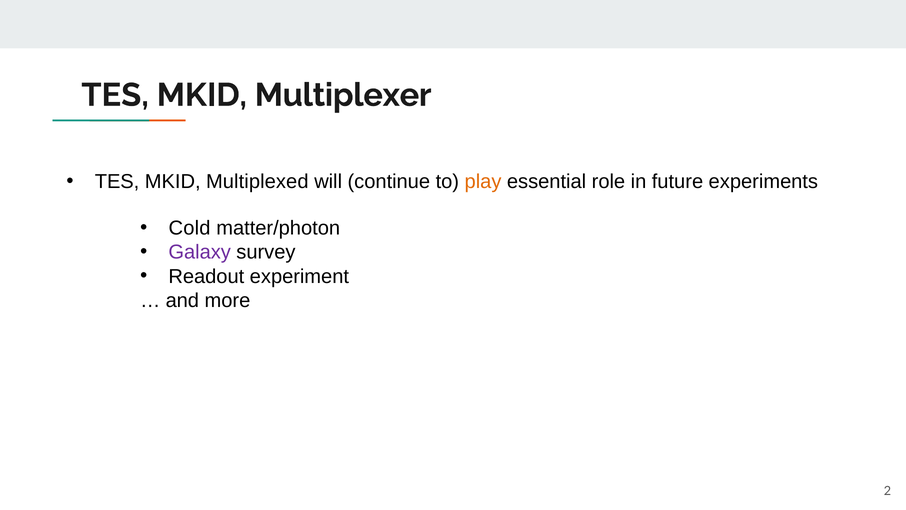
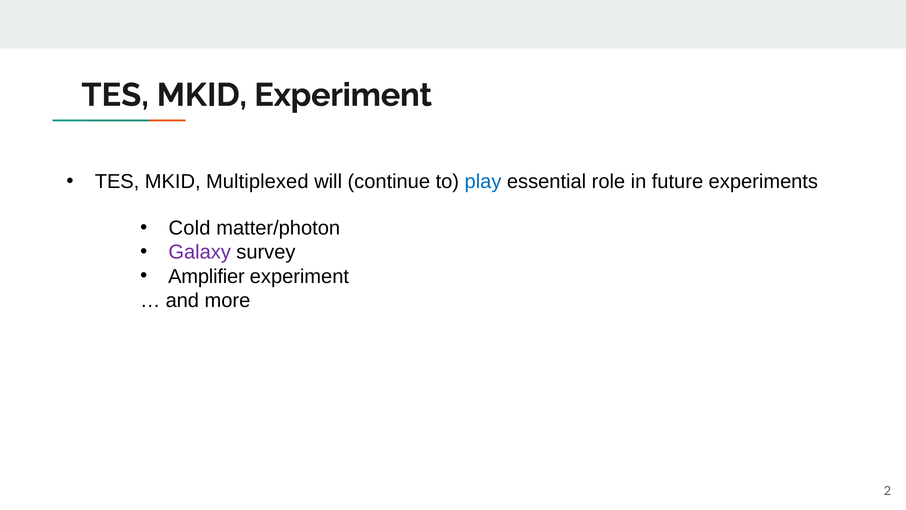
MKID Multiplexer: Multiplexer -> Experiment
play colour: orange -> blue
Readout: Readout -> Amplifier
